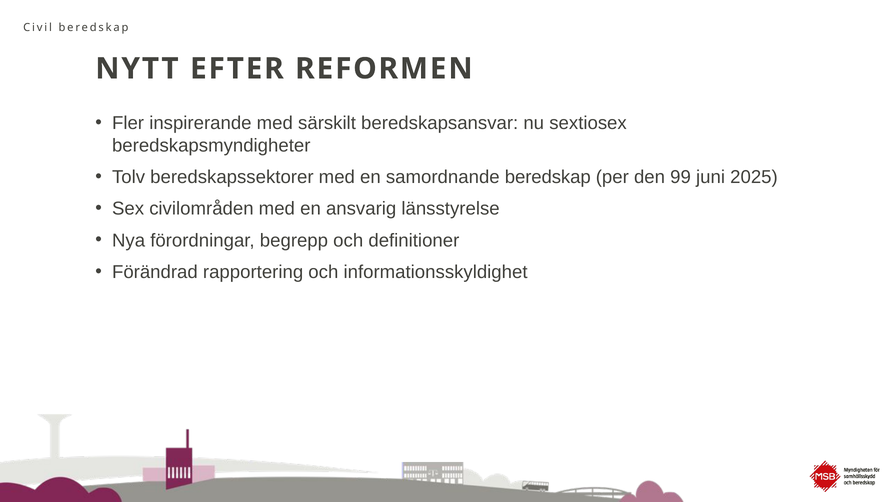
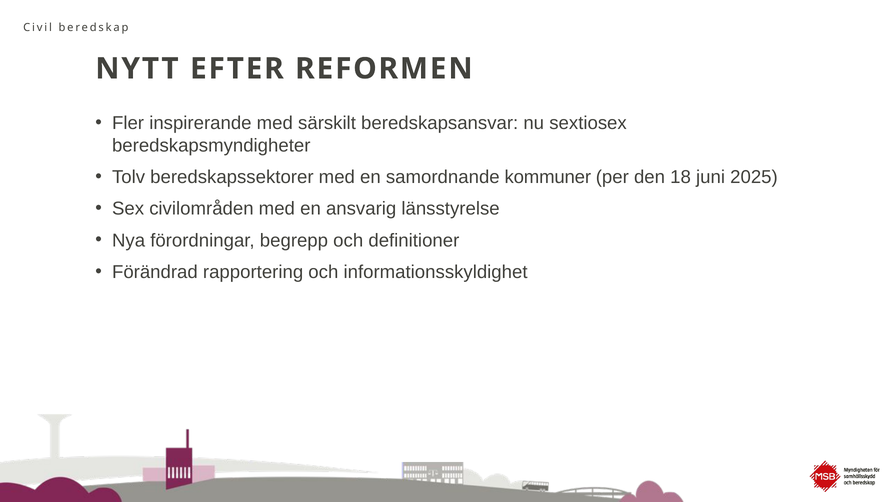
samordnande beredskap: beredskap -> kommuner
99: 99 -> 18
